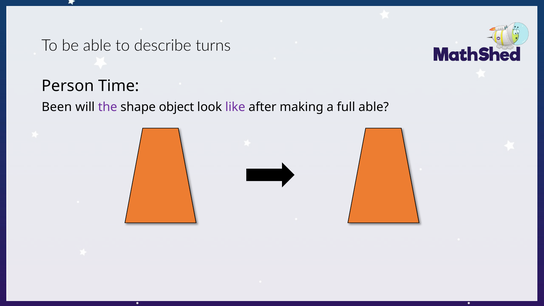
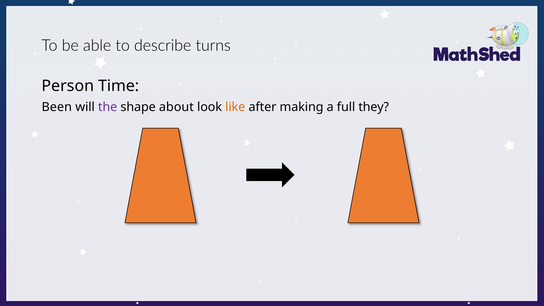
object: object -> about
like colour: purple -> orange
full able: able -> they
